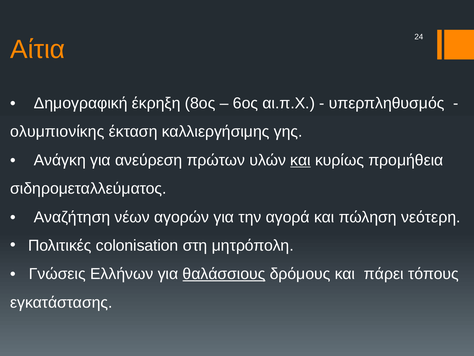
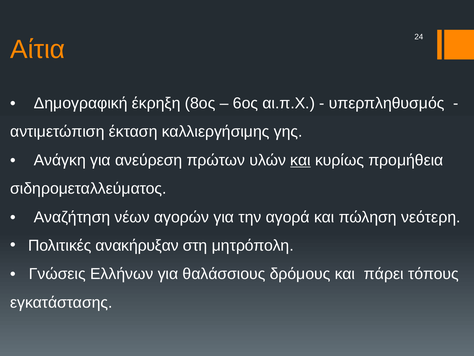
ολυμπιονίκης: ολυμπιονίκης -> αντιμετώπιση
colonisation: colonisation -> ανακήρυξαν
θαλάσσιους underline: present -> none
